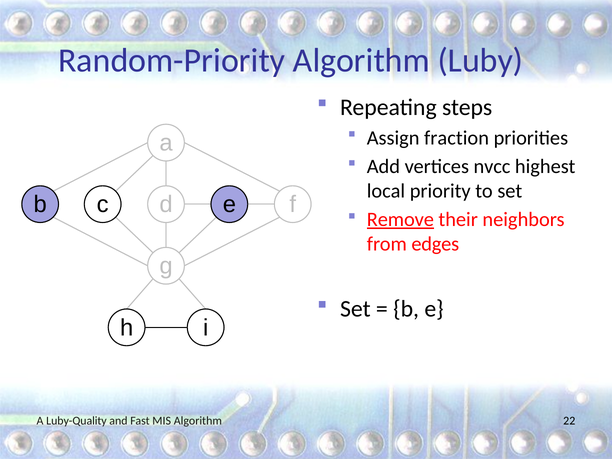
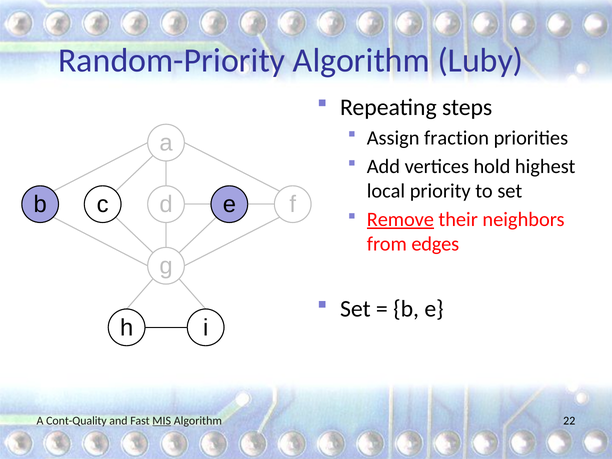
nvcc: nvcc -> hold
Luby-Quality: Luby-Quality -> Cont-Quality
MIS underline: none -> present
